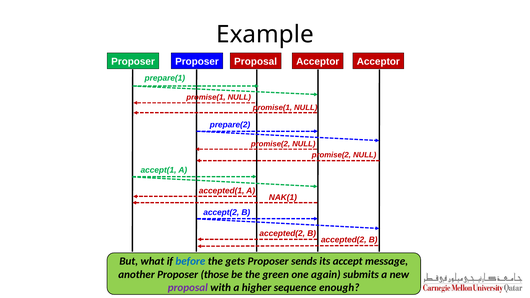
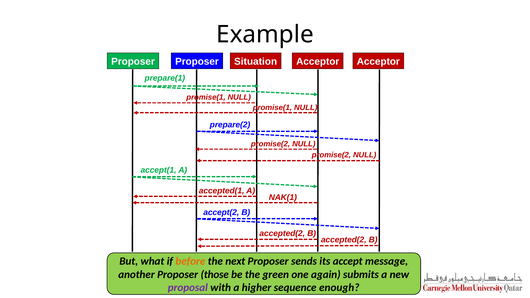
Proposer Proposal: Proposal -> Situation
before colour: blue -> orange
gets: gets -> next
